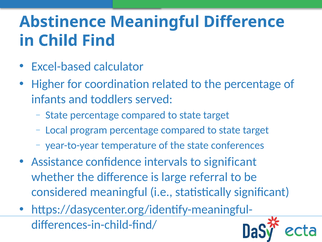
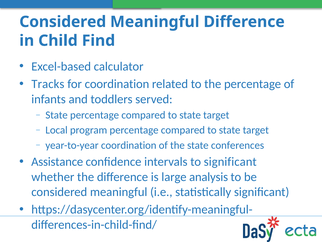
Abstinence at (63, 22): Abstinence -> Considered
Higher: Higher -> Tracks
year-to-year temperature: temperature -> coordination
referral: referral -> analysis
